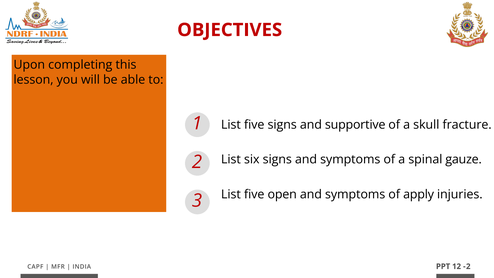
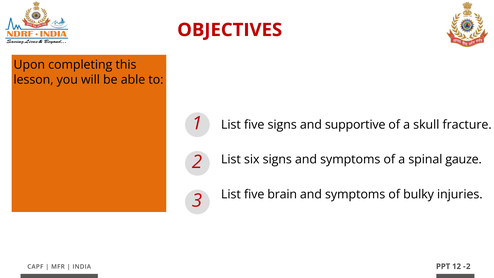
open: open -> brain
apply: apply -> bulky
